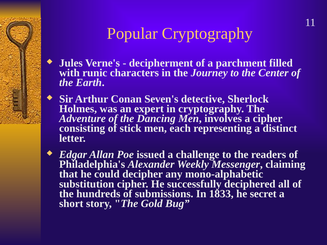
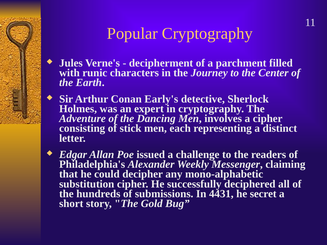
Seven's: Seven's -> Early's
1833: 1833 -> 4431
